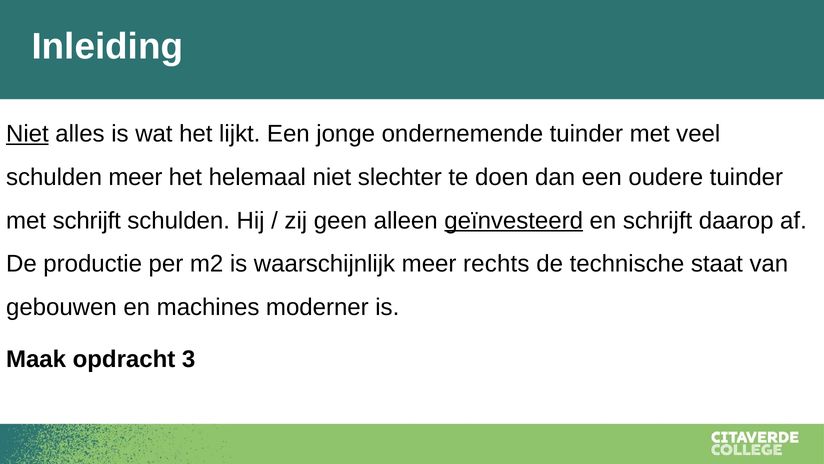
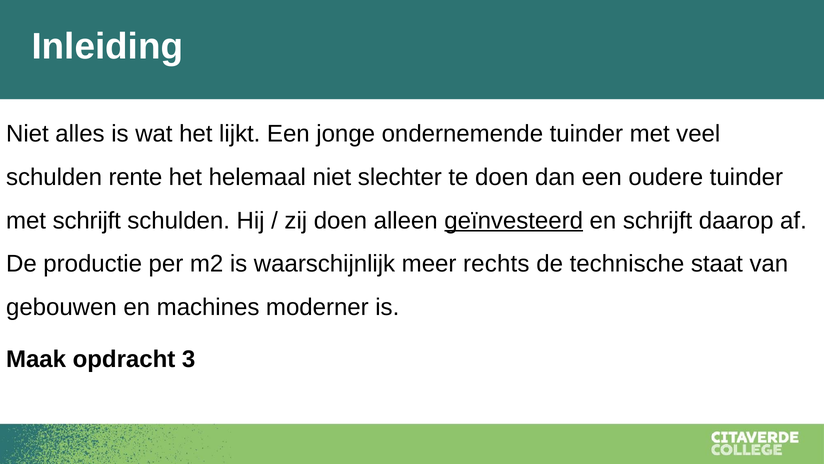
Niet at (27, 134) underline: present -> none
schulden meer: meer -> rente
zij geen: geen -> doen
